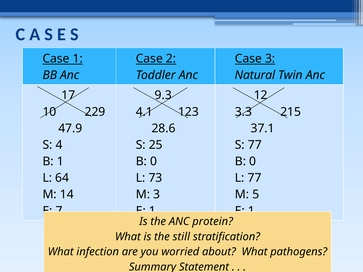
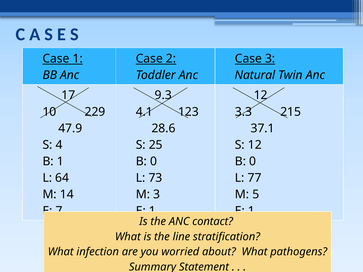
S 77: 77 -> 12
protein: protein -> contact
still: still -> line
